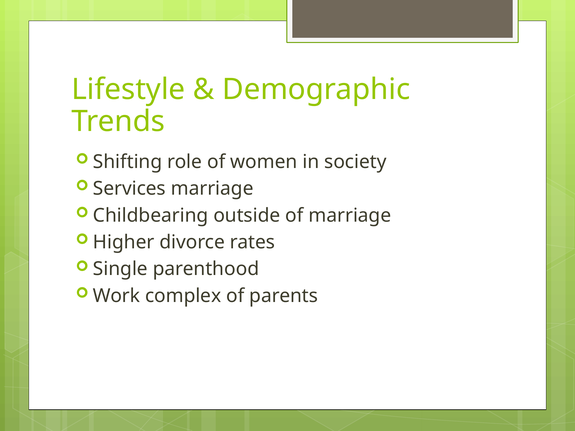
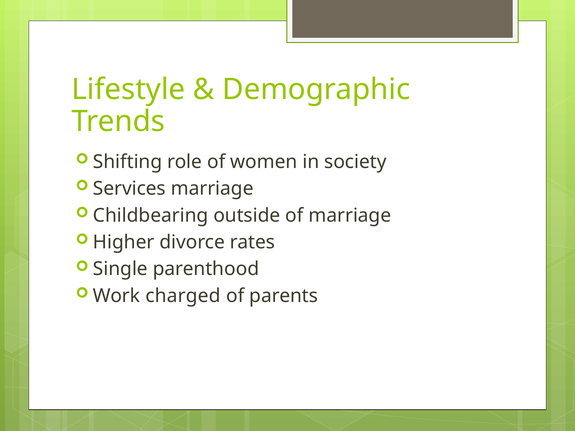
complex: complex -> charged
